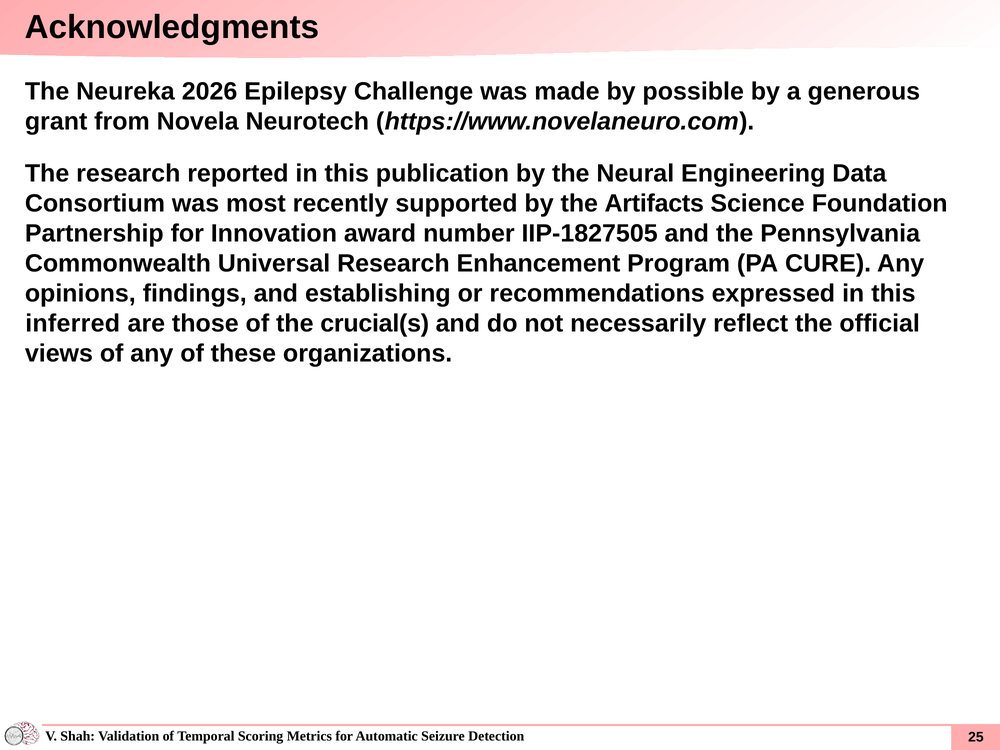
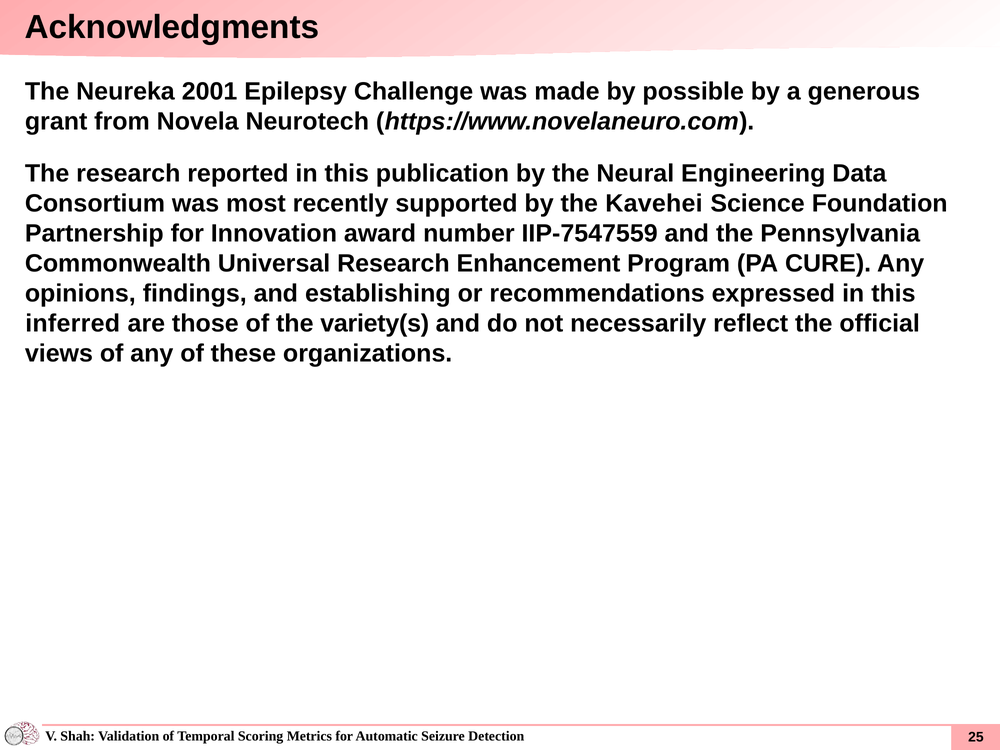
2026: 2026 -> 2001
Artifacts: Artifacts -> Kavehei
IIP-1827505: IIP-1827505 -> IIP-7547559
crucial(s: crucial(s -> variety(s
